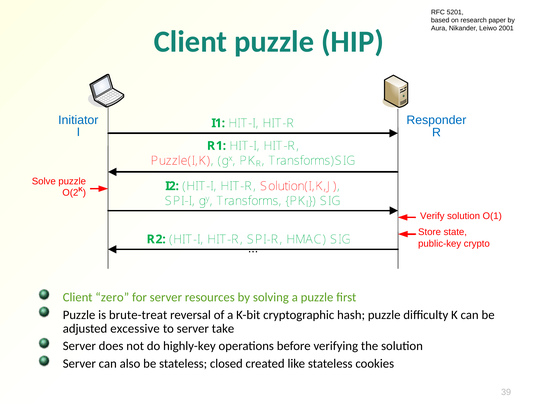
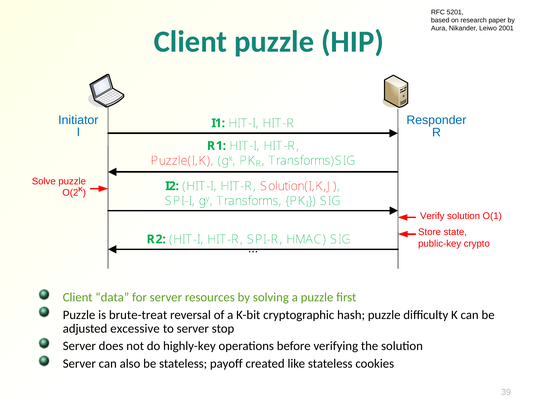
zero: zero -> data
take: take -> stop
closed: closed -> payoff
